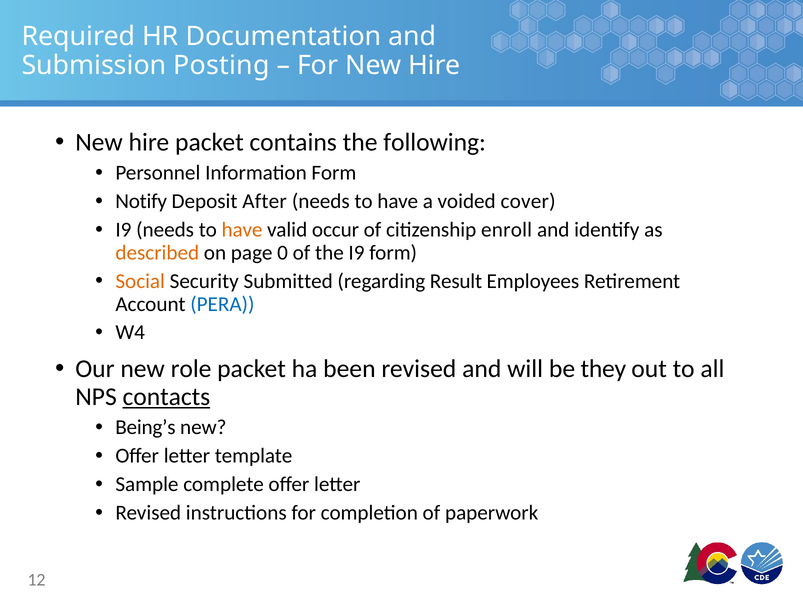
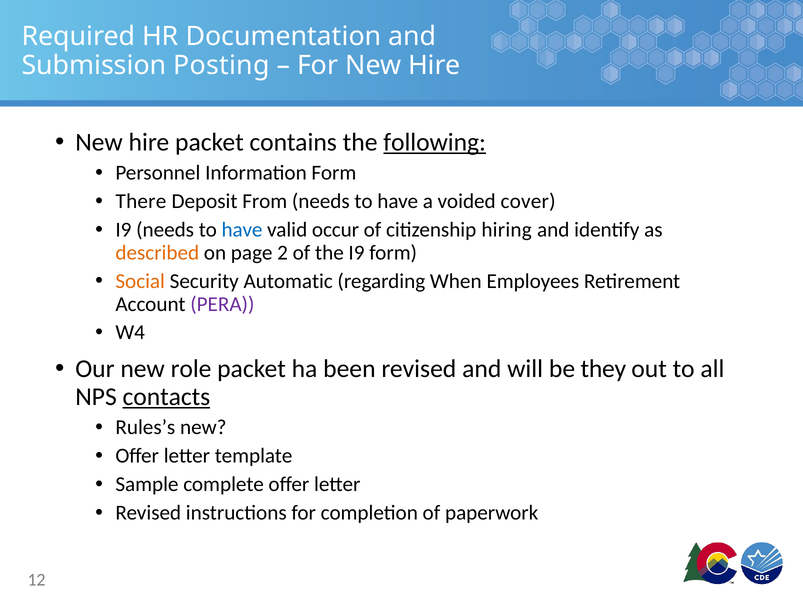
following underline: none -> present
Notify: Notify -> There
After: After -> From
have at (242, 230) colour: orange -> blue
enroll: enroll -> hiring
0: 0 -> 2
Submitted: Submitted -> Automatic
Result: Result -> When
PERA colour: blue -> purple
Being’s: Being’s -> Rules’s
